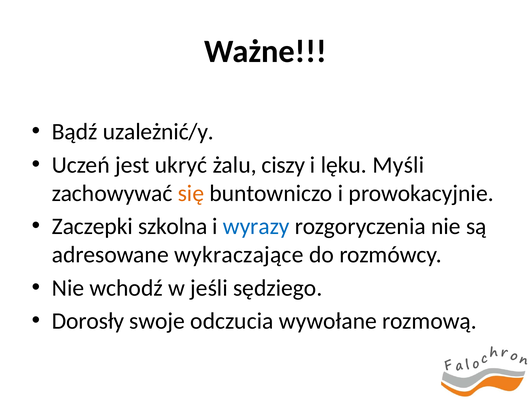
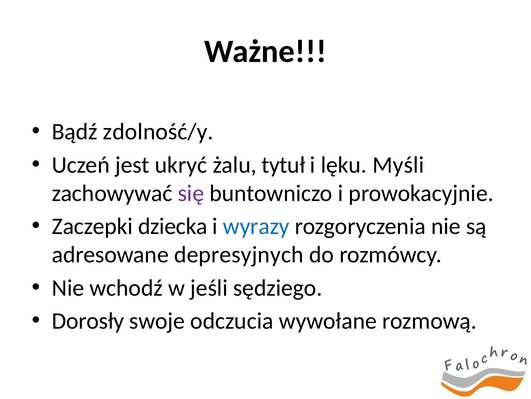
uzależnić/y: uzależnić/y -> zdolność/y
ciszy: ciszy -> tytuł
się colour: orange -> purple
szkolna: szkolna -> dziecka
wykraczające: wykraczające -> depresyjnych
